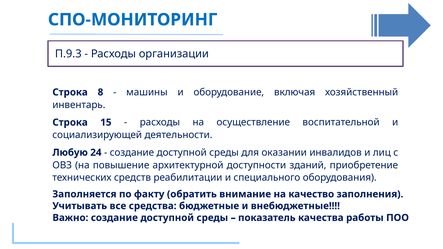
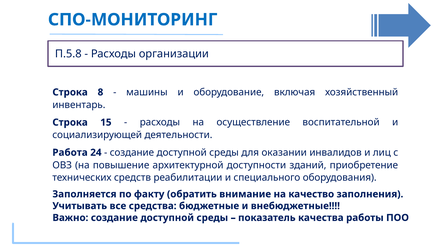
П.9.3: П.9.3 -> П.5.8
Любую: Любую -> Работа
